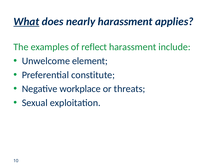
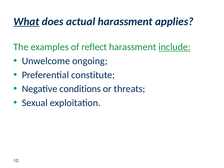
nearly: nearly -> actual
include underline: none -> present
element: element -> ongoing
workplace: workplace -> conditions
